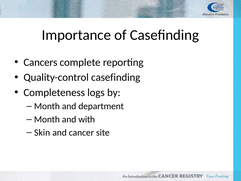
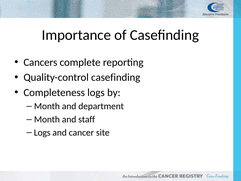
with: with -> staff
Skin at (42, 132): Skin -> Logs
